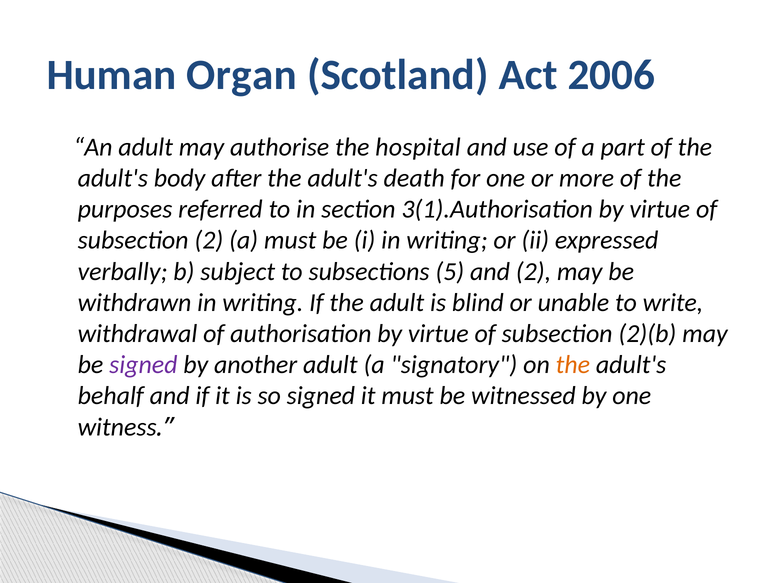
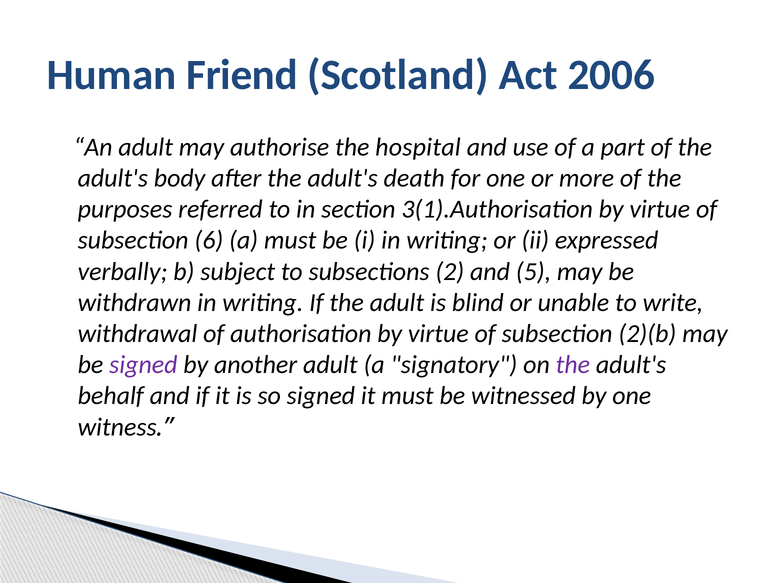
Organ: Organ -> Friend
subsection 2: 2 -> 6
5: 5 -> 2
and 2: 2 -> 5
the at (573, 365) colour: orange -> purple
